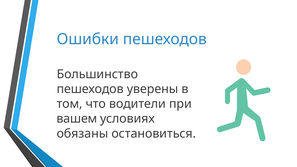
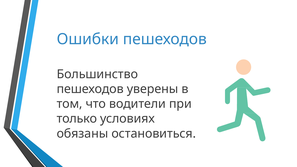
вашем: вашем -> только
